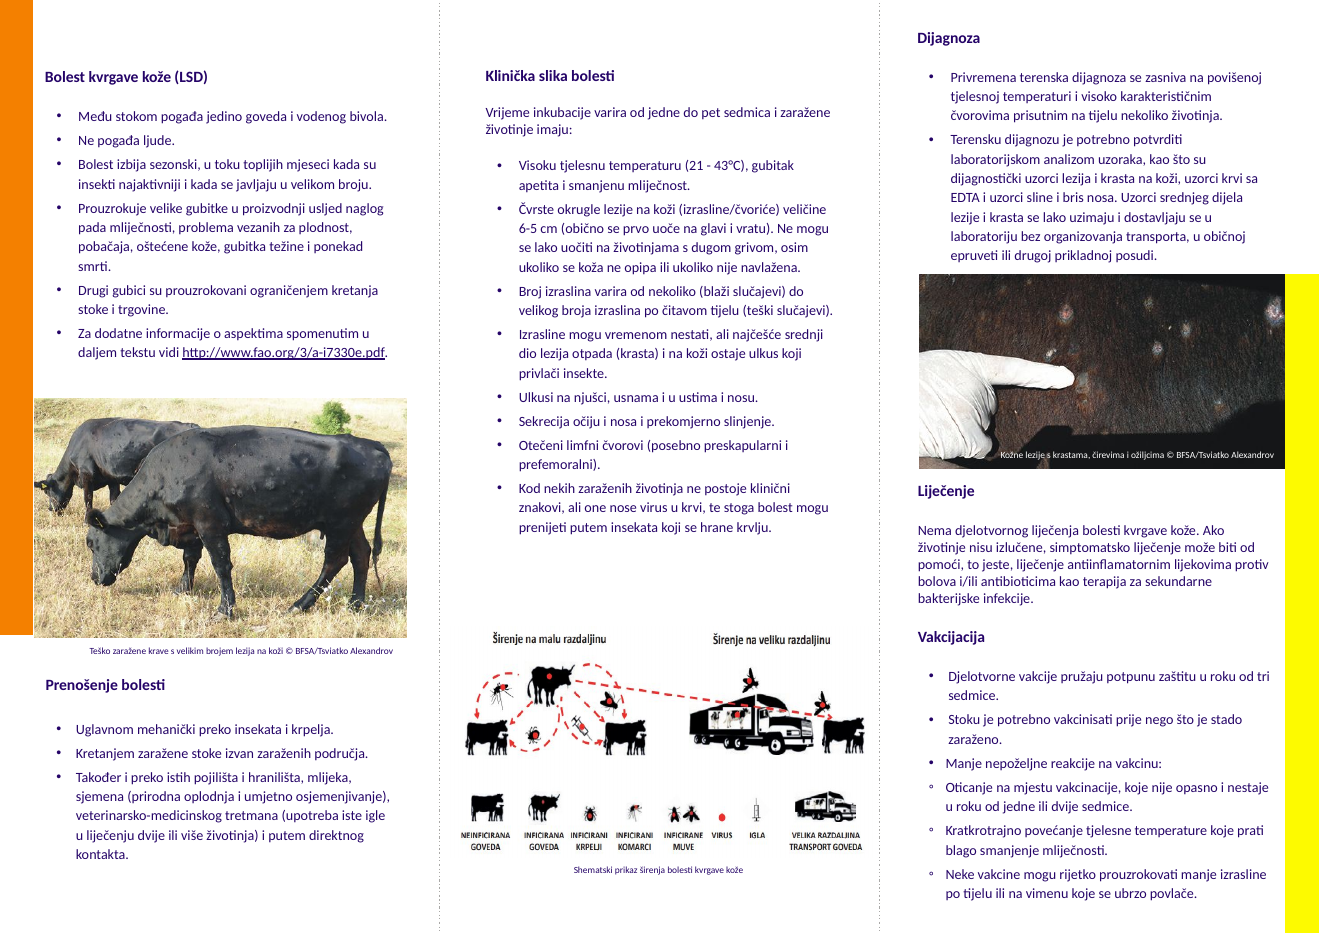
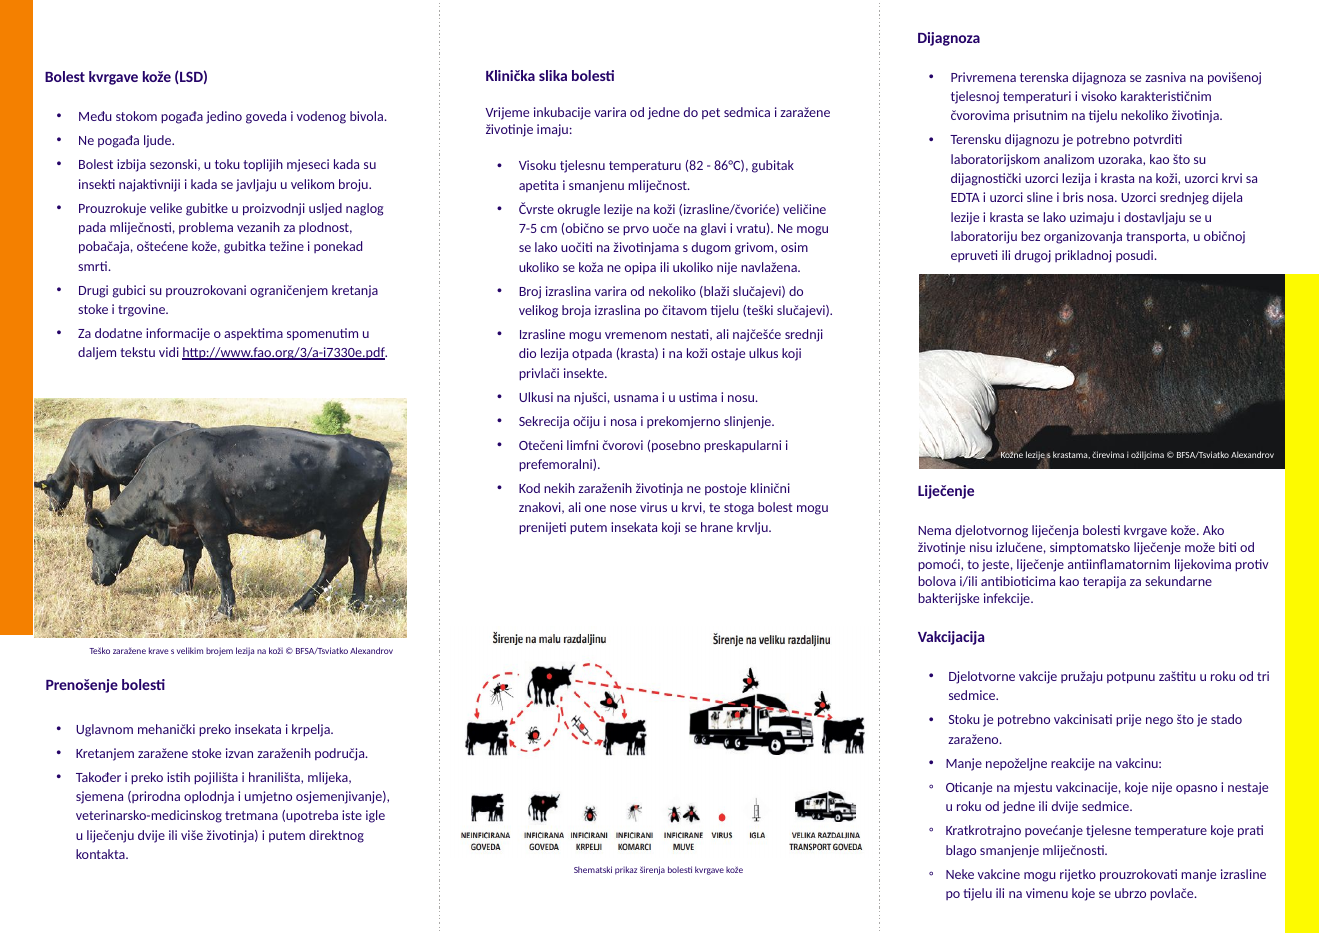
21: 21 -> 82
43°C: 43°C -> 86°C
6-5: 6-5 -> 7-5
